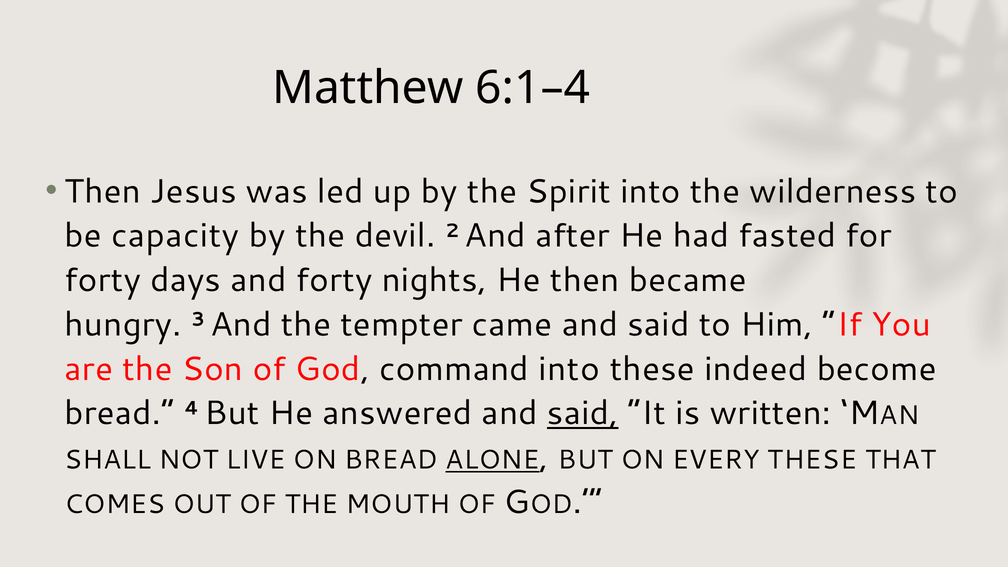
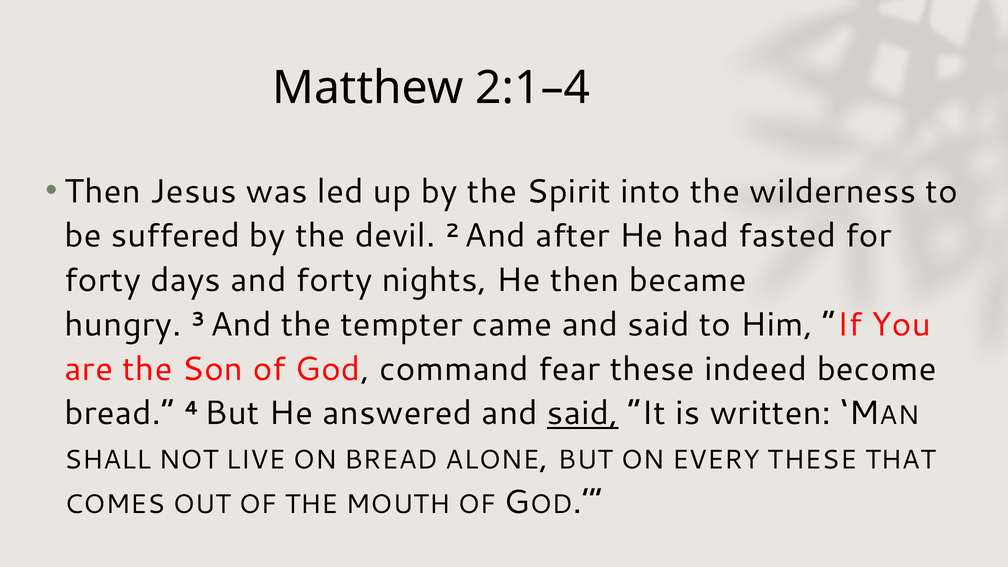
6:1–4: 6:1–4 -> 2:1–4
capacity: capacity -> suffered
command into: into -> fear
ALONE underline: present -> none
